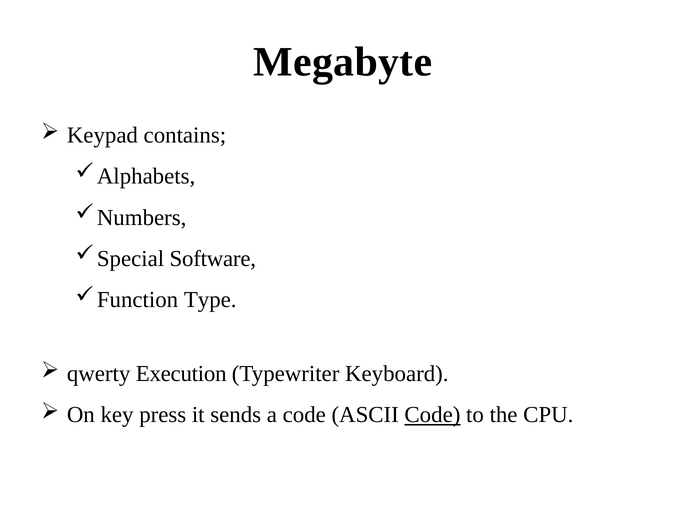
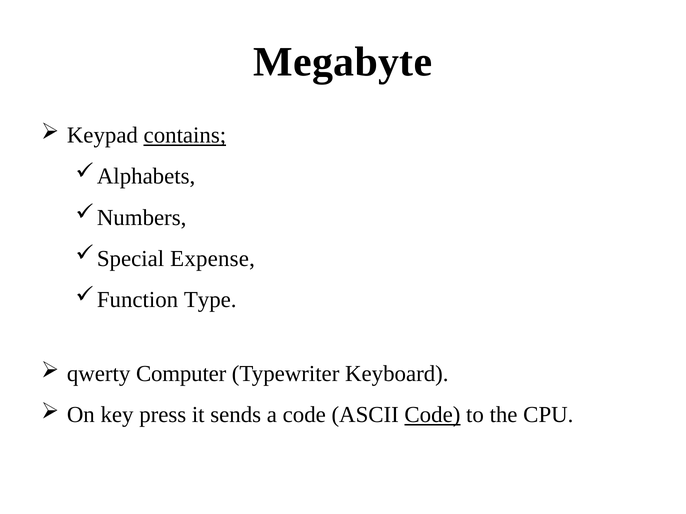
contains underline: none -> present
Software: Software -> Expense
Execution: Execution -> Computer
